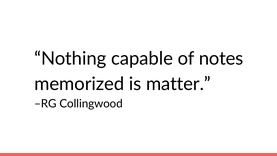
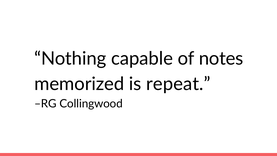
matter: matter -> repeat
